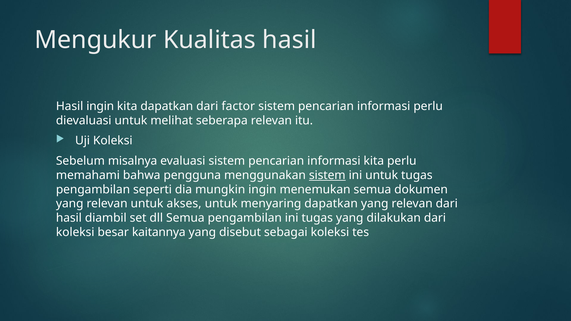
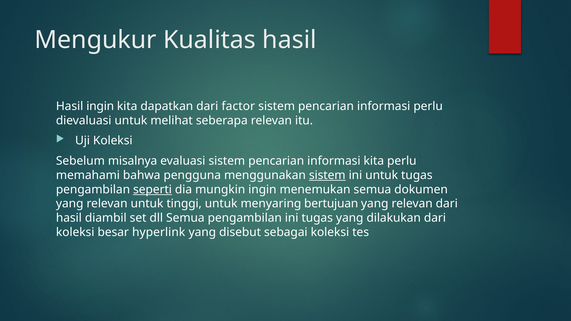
seperti underline: none -> present
akses: akses -> tinggi
menyaring dapatkan: dapatkan -> bertujuan
kaitannya: kaitannya -> hyperlink
